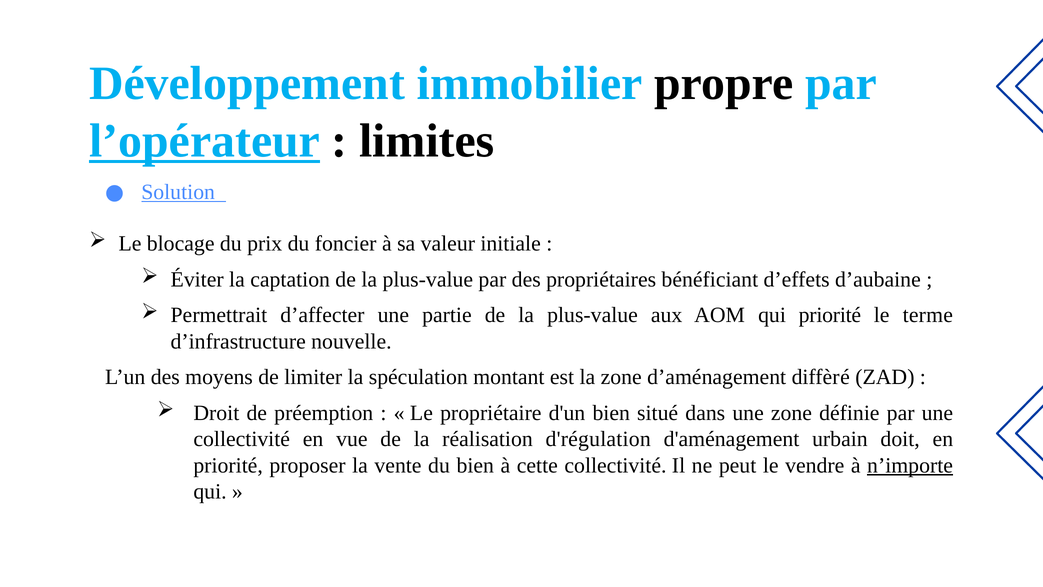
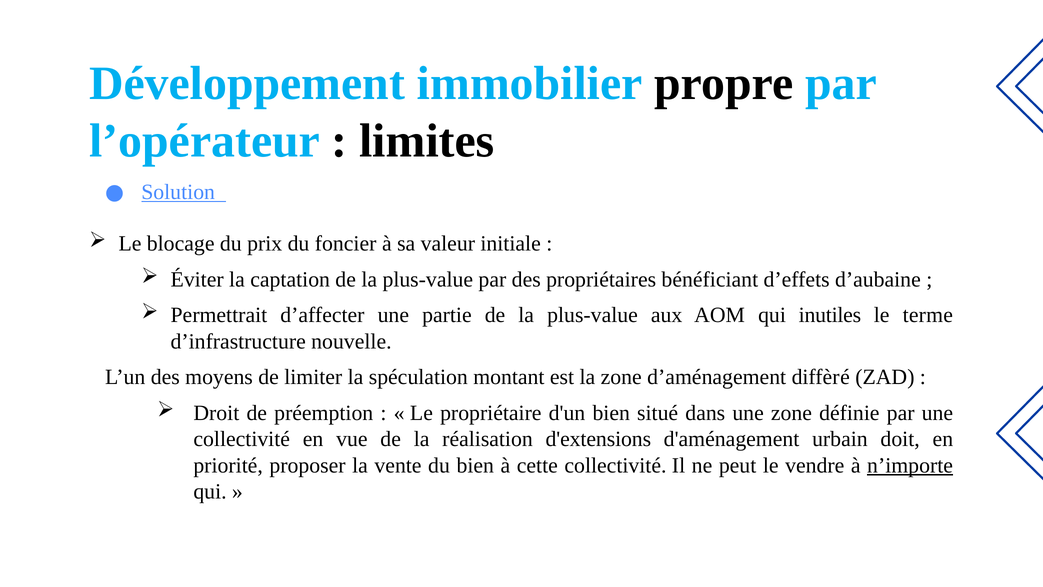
l’opérateur underline: present -> none
qui priorité: priorité -> inutiles
d'régulation: d'régulation -> d'extensions
